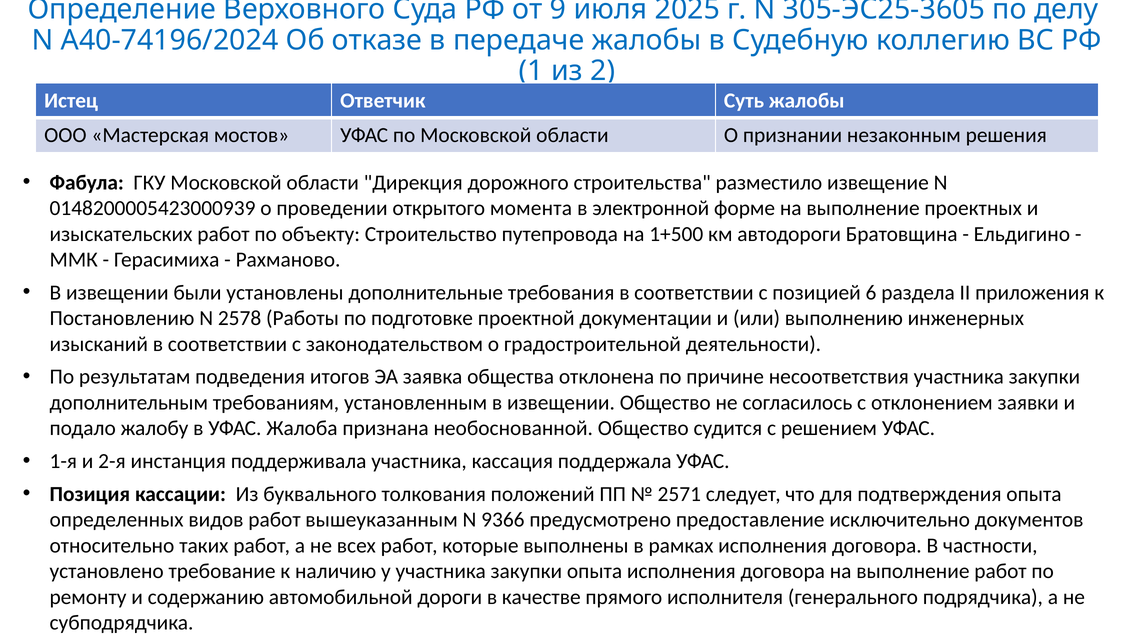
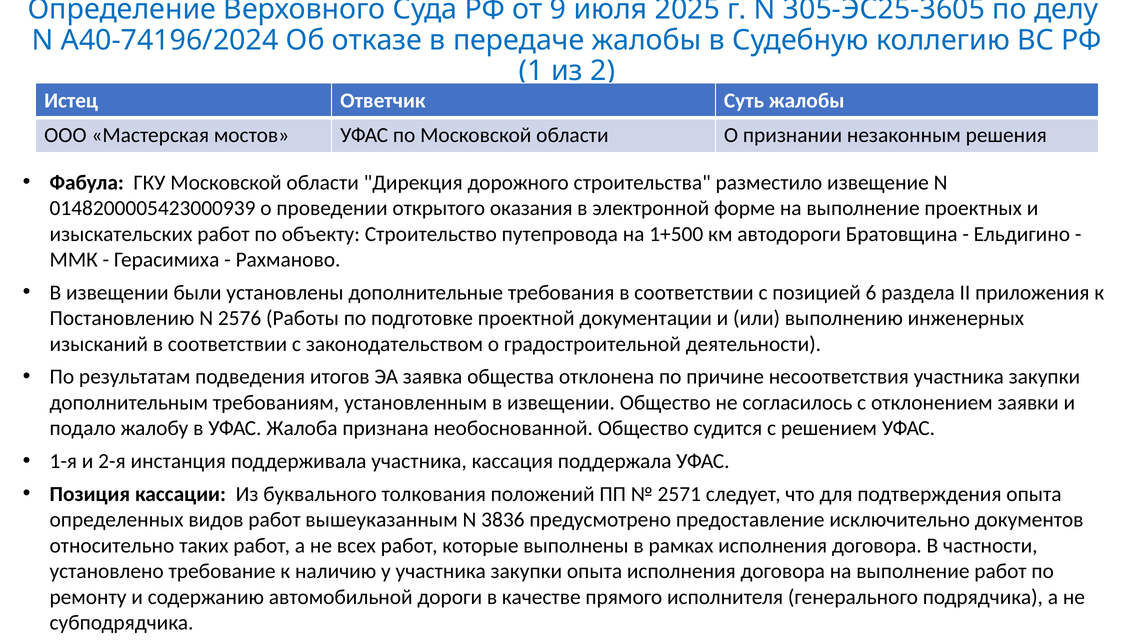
момента: момента -> оказания
2578: 2578 -> 2576
9366: 9366 -> 3836
